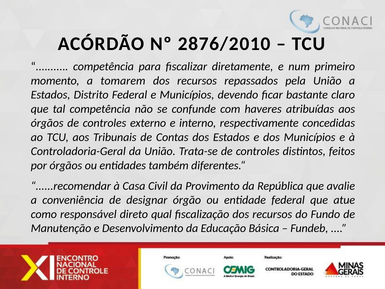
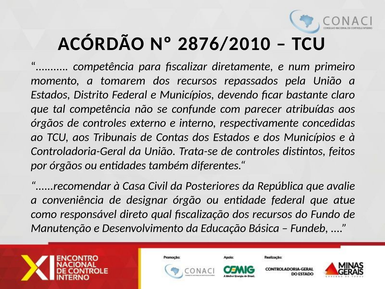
haveres: haveres -> parecer
Provimento: Provimento -> Posteriores
